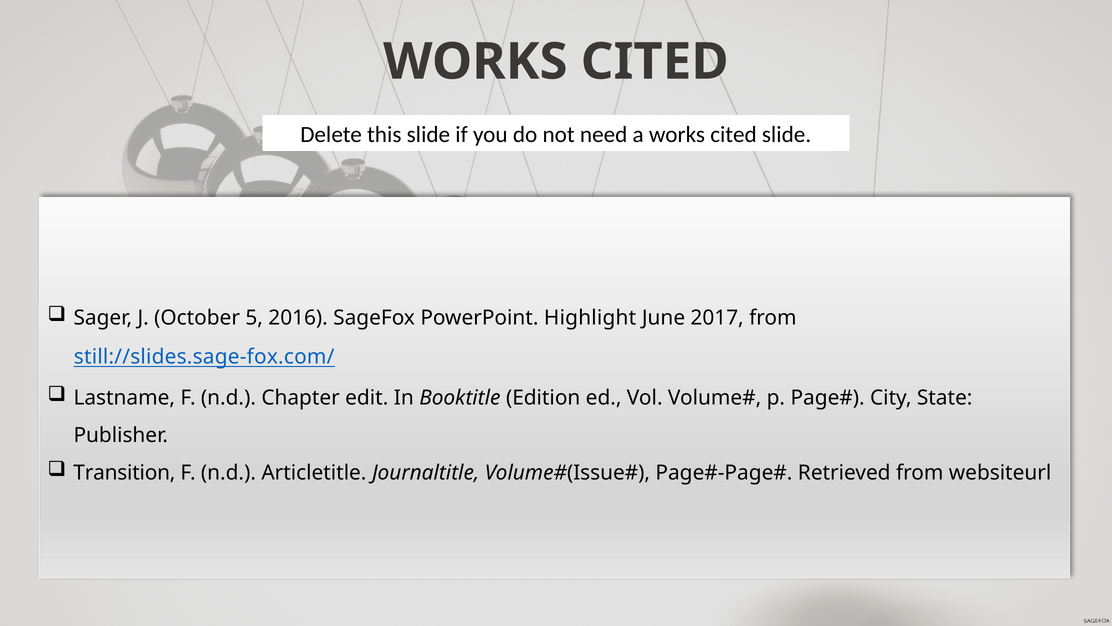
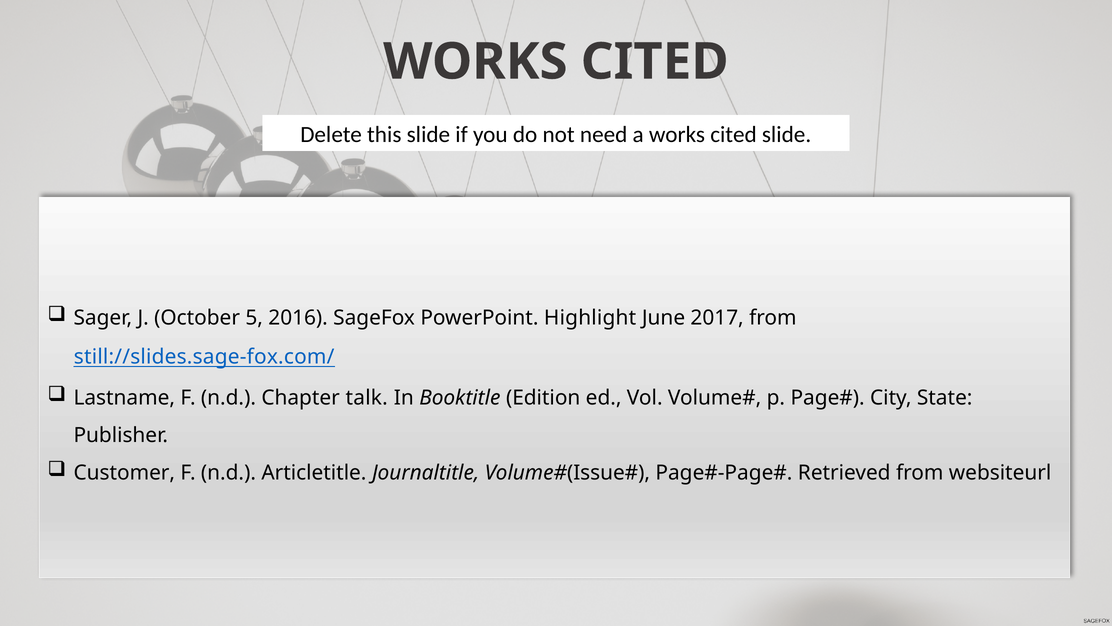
edit: edit -> talk
Transition: Transition -> Customer
